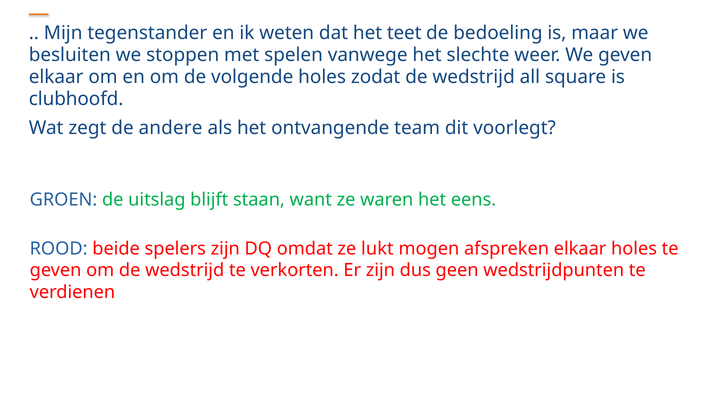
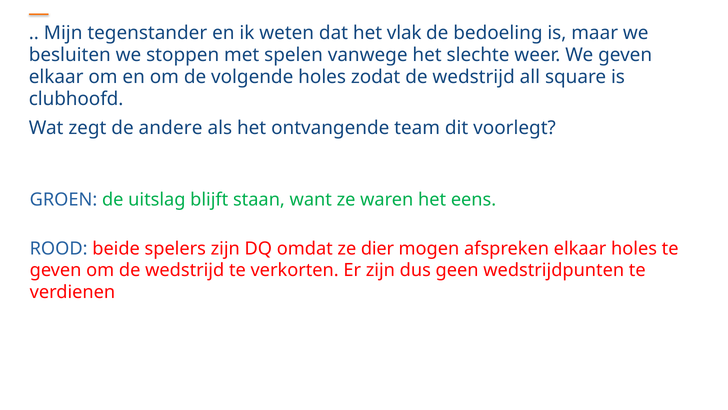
teet: teet -> vlak
lukt: lukt -> dier
